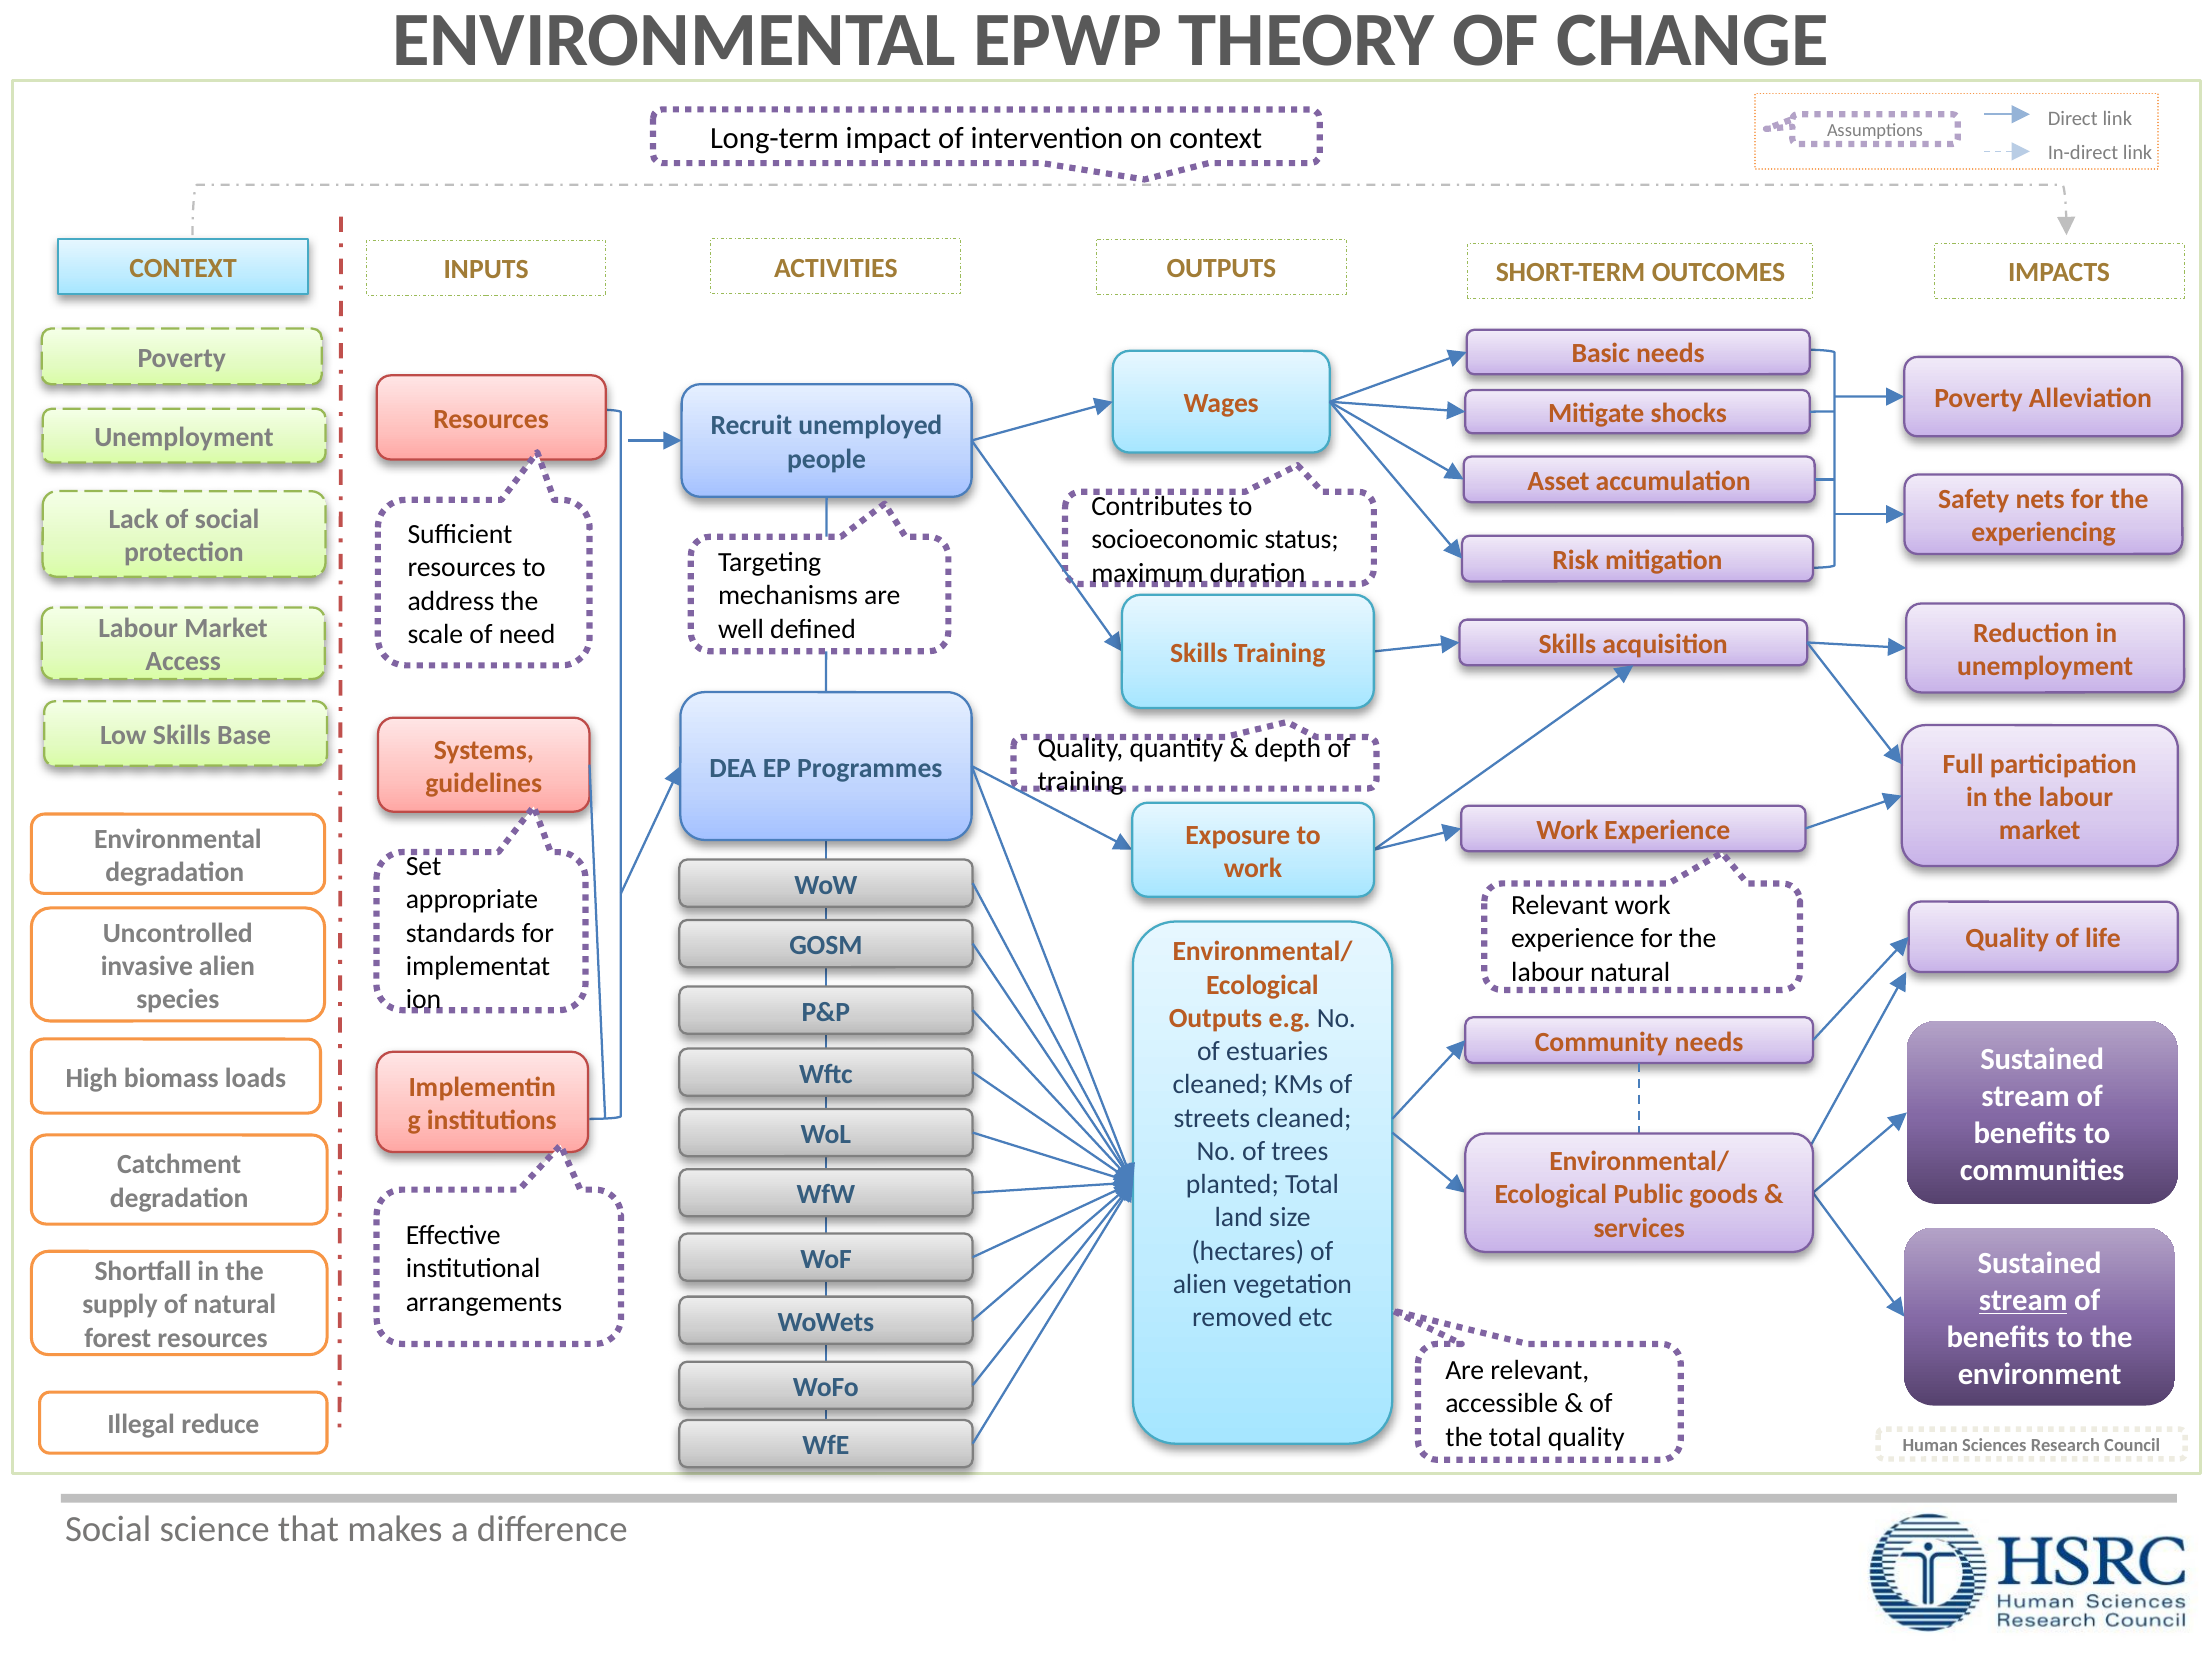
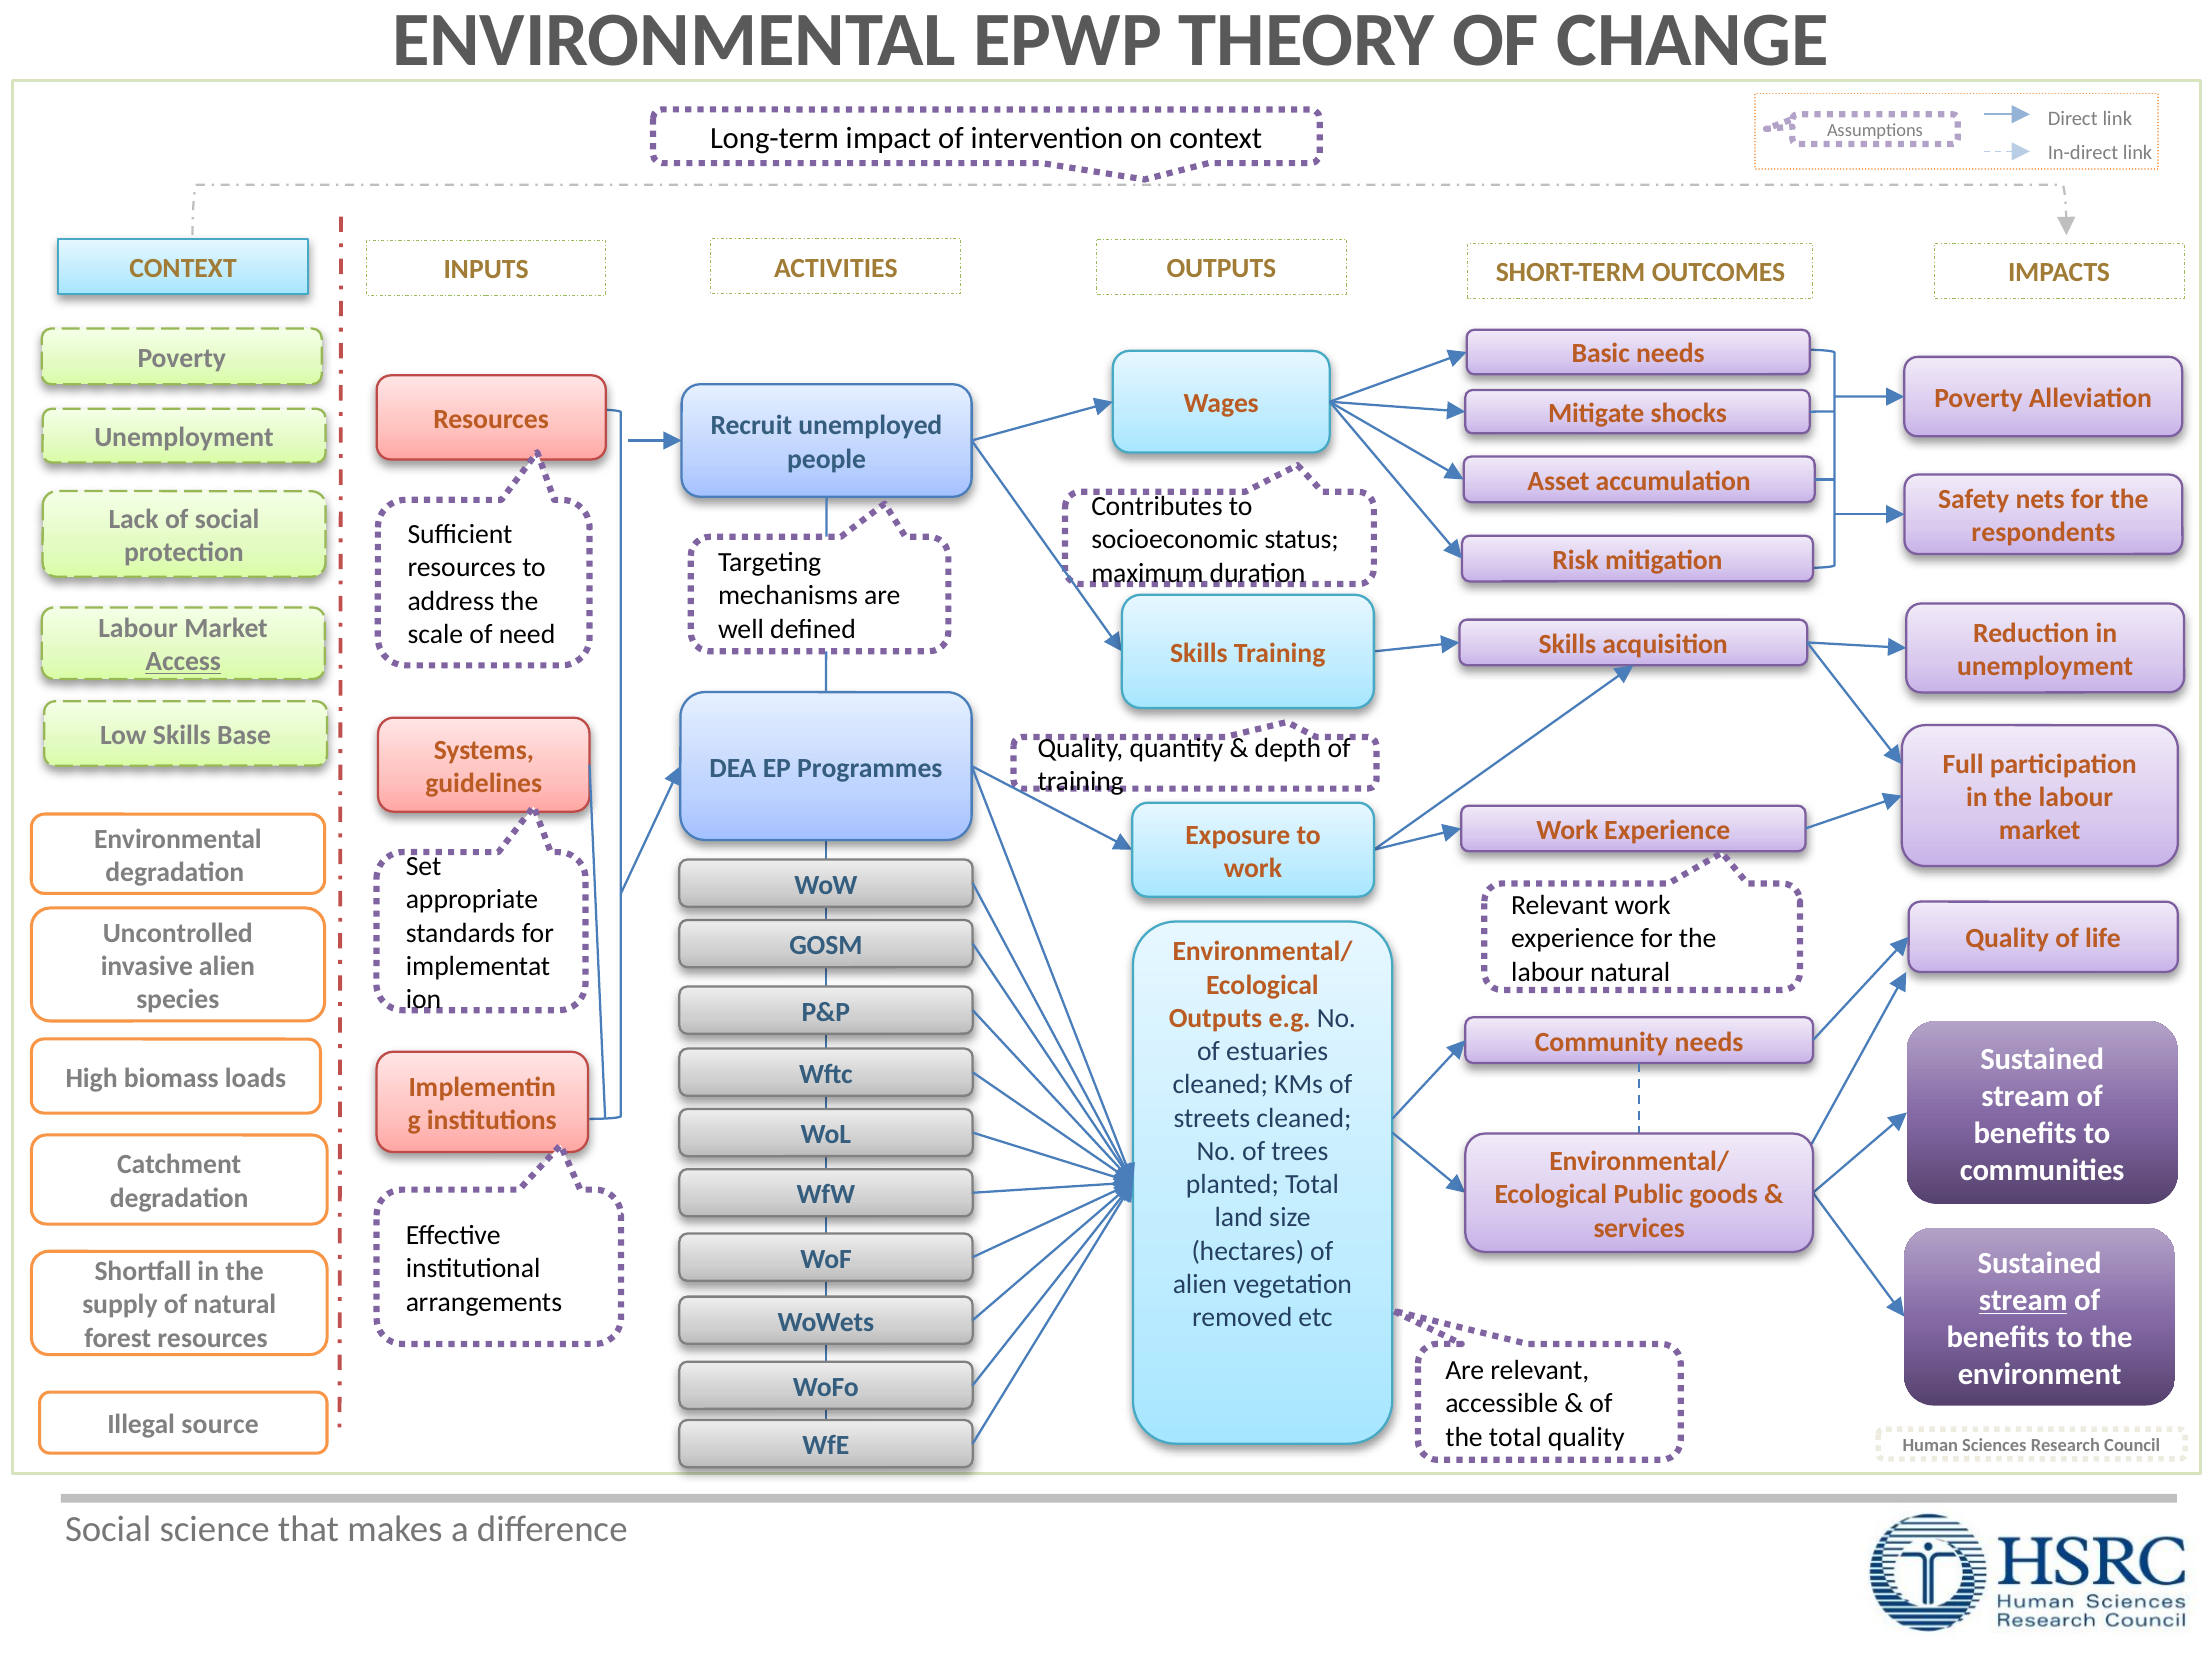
experiencing: experiencing -> respondents
Access underline: none -> present
reduce: reduce -> source
